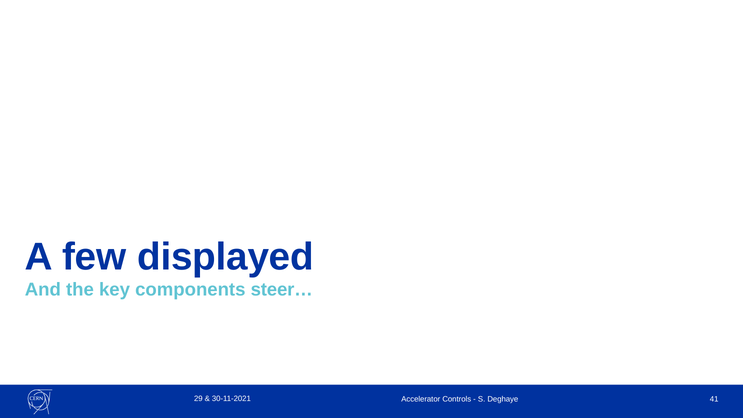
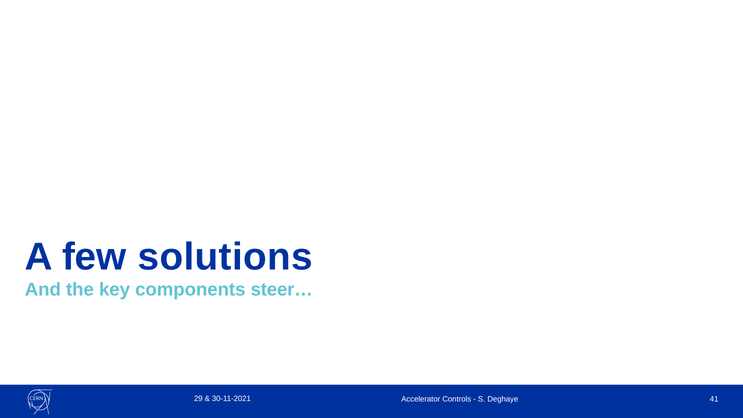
displayed: displayed -> solutions
